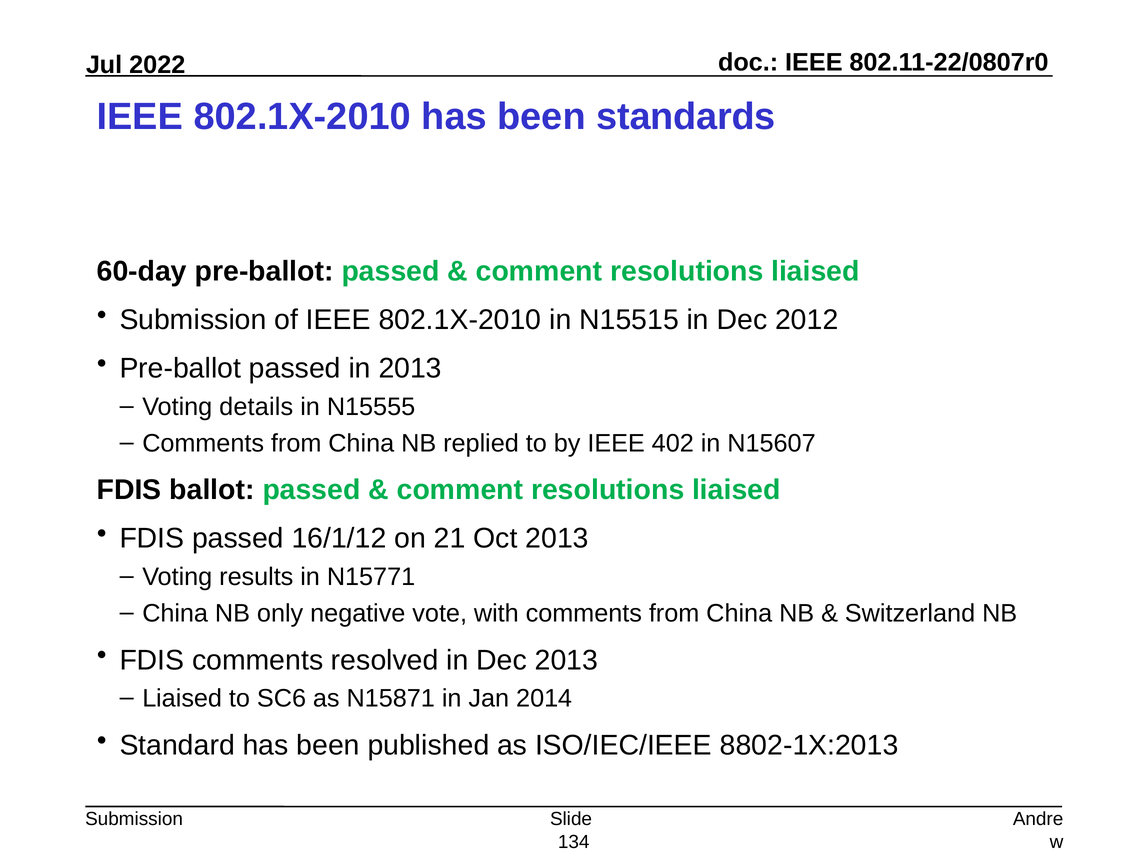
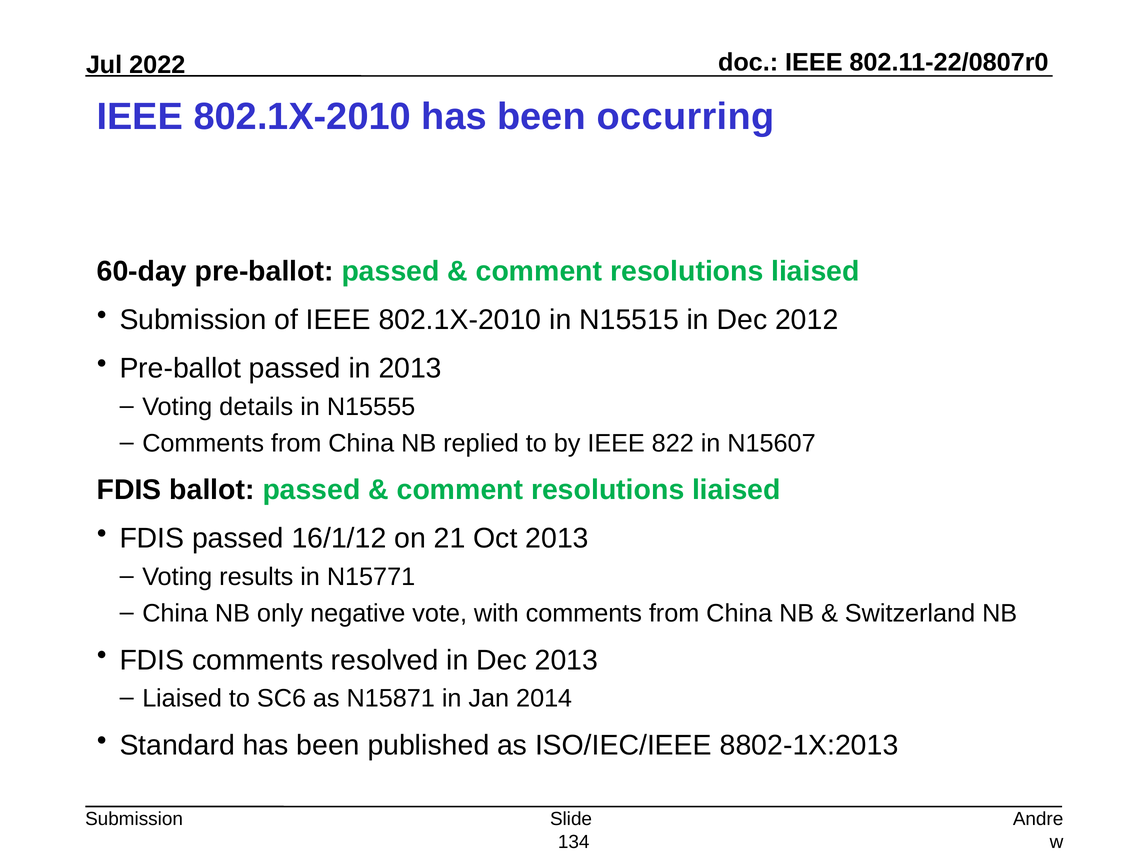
standards: standards -> occurring
402: 402 -> 822
